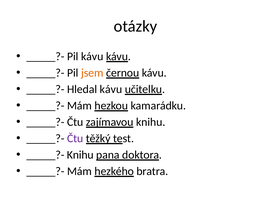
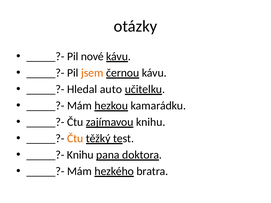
Pil kávu: kávu -> nové
Hledal kávu: kávu -> auto
Čtu at (75, 139) colour: purple -> orange
